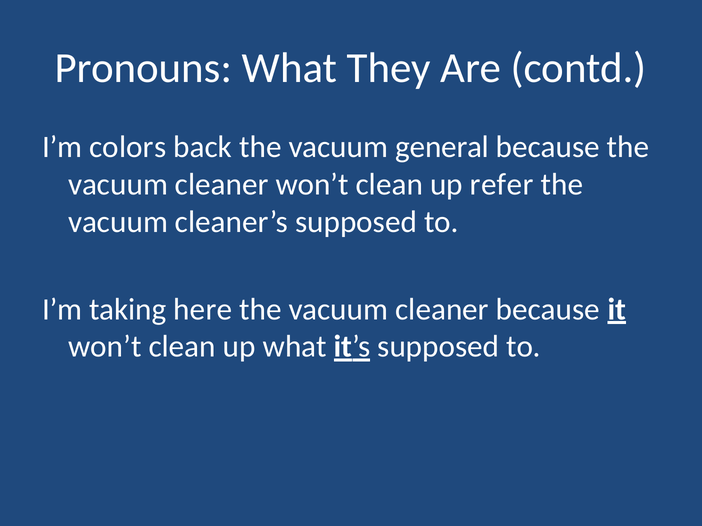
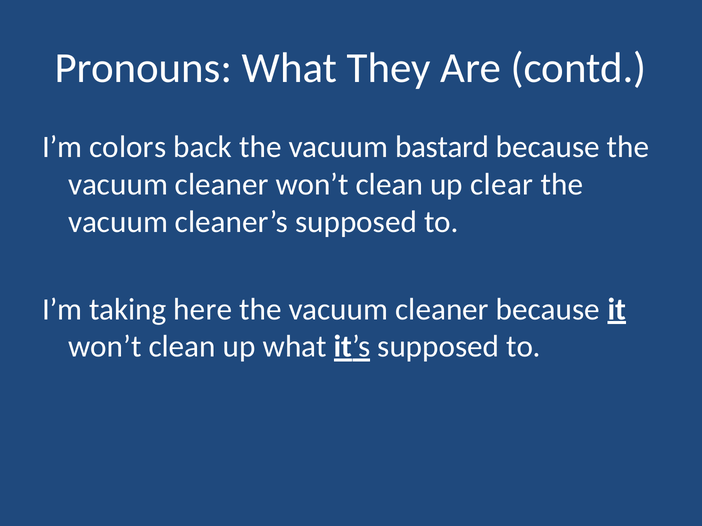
general: general -> bastard
refer: refer -> clear
